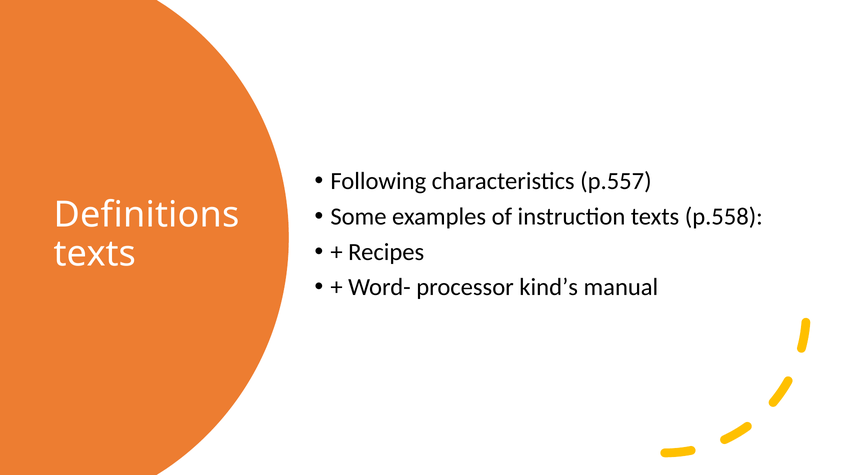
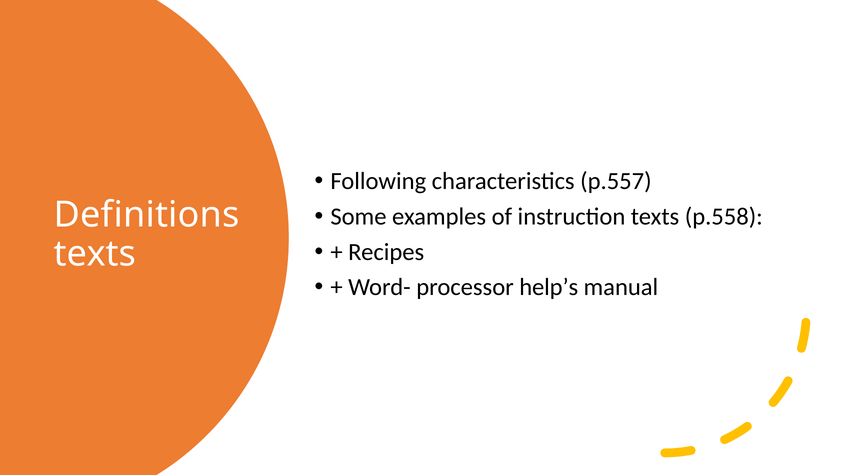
kind’s: kind’s -> help’s
